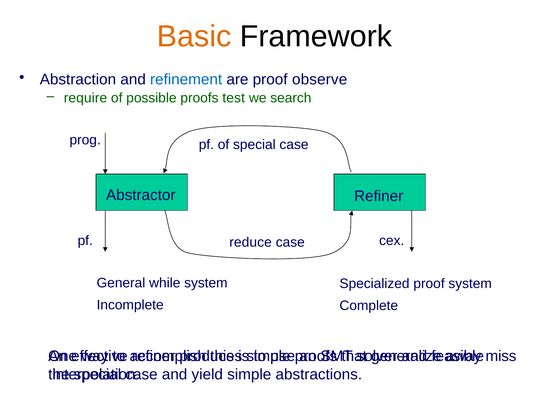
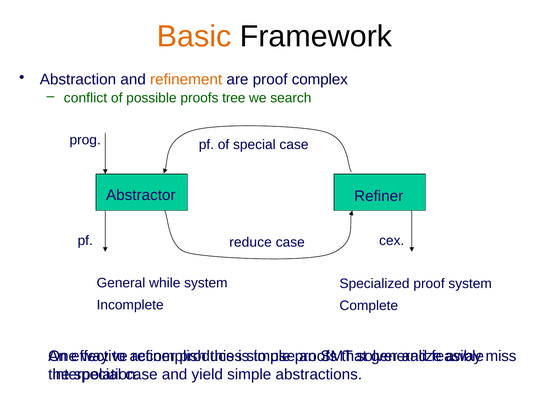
refinement colour: blue -> orange
observe: observe -> complex
require: require -> conflict
test: test -> tree
